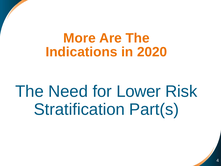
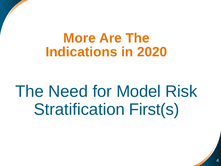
Lower: Lower -> Model
Part(s: Part(s -> First(s
